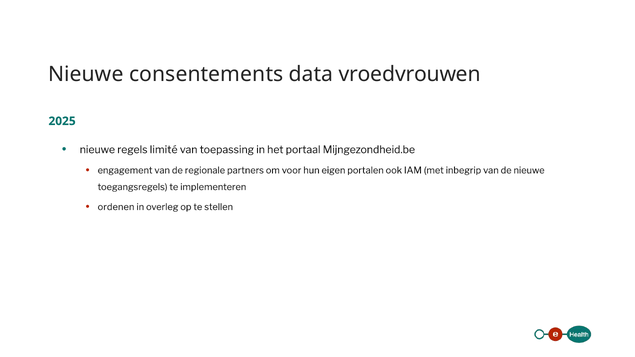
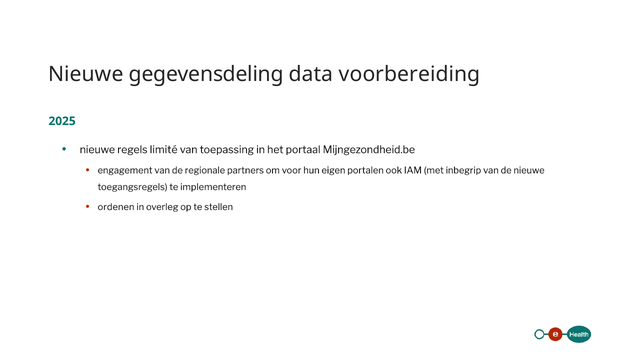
consentements: consentements -> gegevensdeling
vroedvrouwen: vroedvrouwen -> voorbereiding
